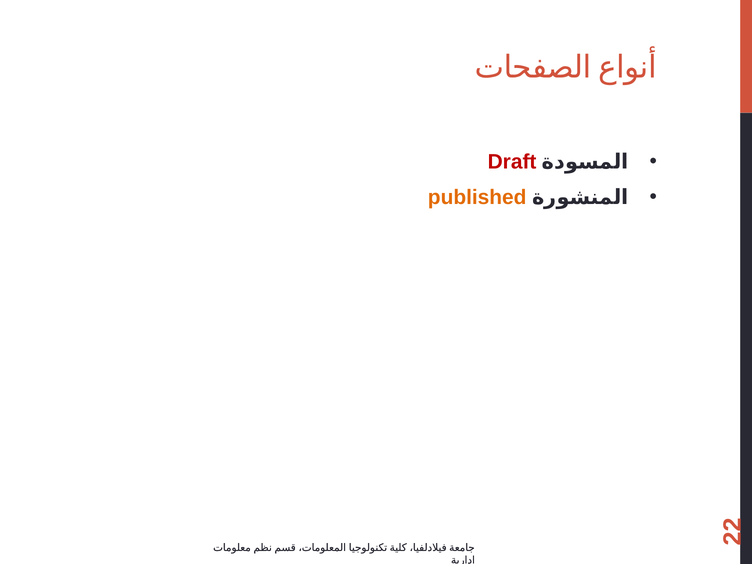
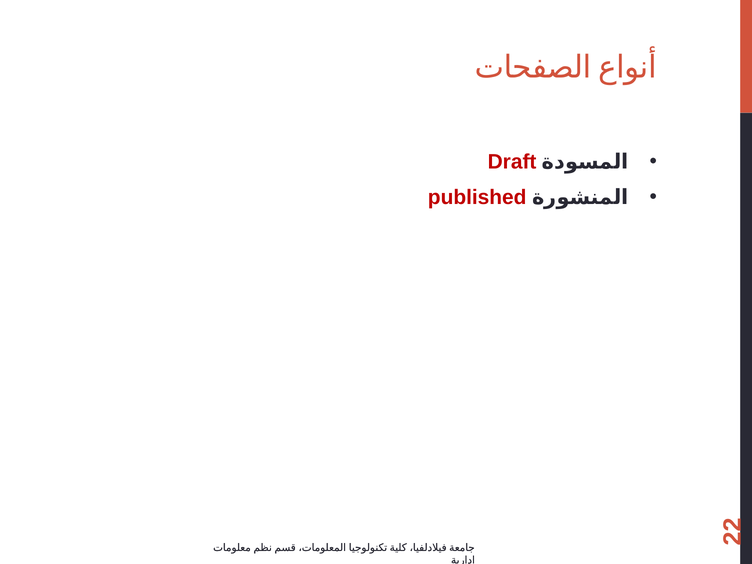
published colour: orange -> red
